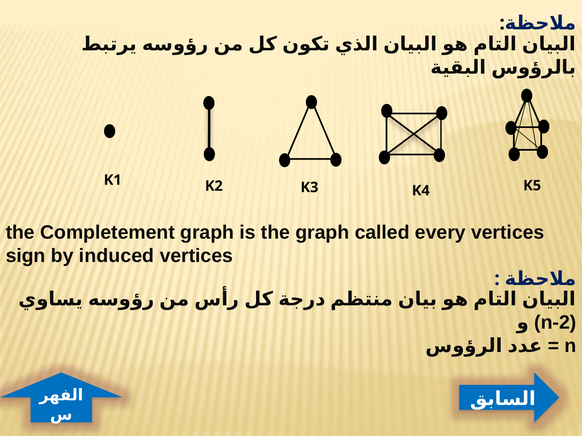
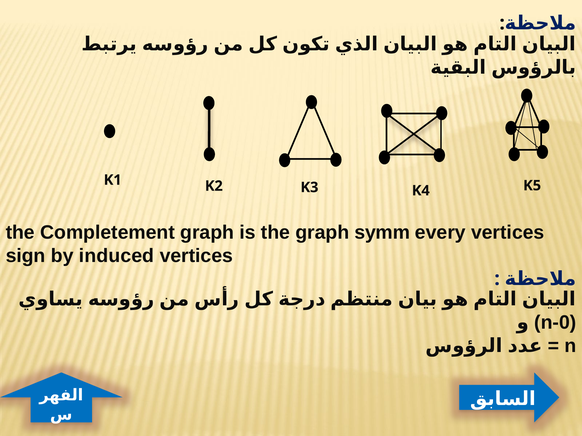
called: called -> symm
n-2: n-2 -> n-0
